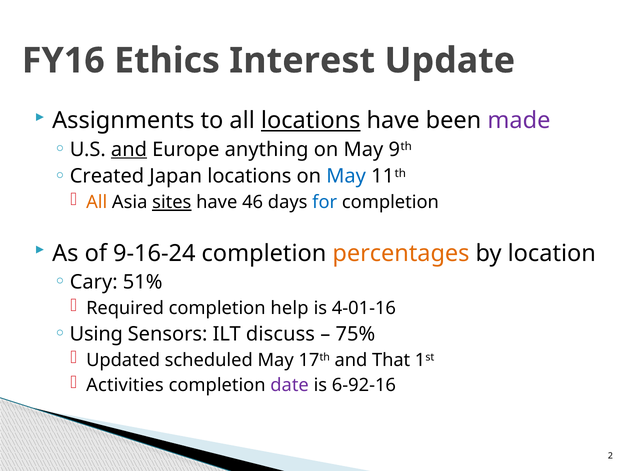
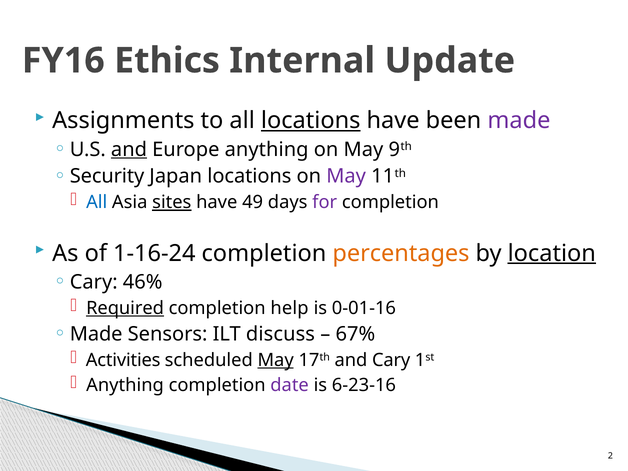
Interest: Interest -> Internal
Created: Created -> Security
May at (346, 176) colour: blue -> purple
All at (97, 202) colour: orange -> blue
46: 46 -> 49
for colour: blue -> purple
9-16-24: 9-16-24 -> 1-16-24
location underline: none -> present
51%: 51% -> 46%
Required underline: none -> present
4-01-16: 4-01-16 -> 0-01-16
Using at (96, 334): Using -> Made
75%: 75% -> 67%
Updated: Updated -> Activities
May at (276, 360) underline: none -> present
and That: That -> Cary
Activities at (125, 385): Activities -> Anything
6-92-16: 6-92-16 -> 6-23-16
